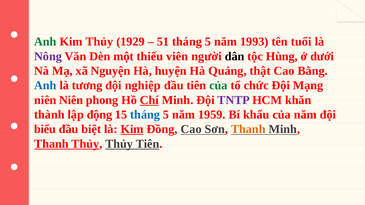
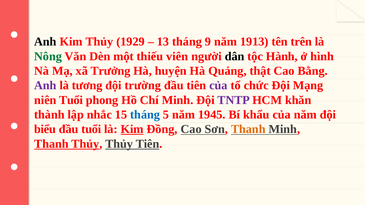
Anh at (45, 42) colour: green -> black
51: 51 -> 13
5 at (208, 42): 5 -> 9
1993: 1993 -> 1913
tuổi: tuổi -> trên
Nông colour: purple -> green
Hùng: Hùng -> Hành
dưới: dưới -> hình
Nguyện: Nguyện -> Trưởng
Anh at (45, 86) colour: blue -> purple
nghiệp: nghiệp -> trường
của at (218, 86) colour: green -> purple
niên Niên: Niên -> Tuổi
Chí underline: present -> none
động: động -> nhắc
1959: 1959 -> 1945
đầu biệt: biệt -> tuổi
